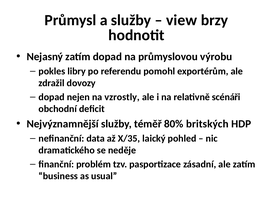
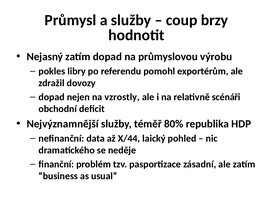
view: view -> coup
britských: britských -> republika
X/35: X/35 -> X/44
